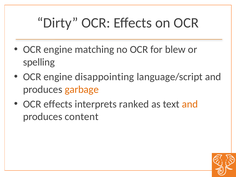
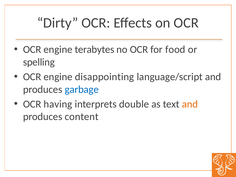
matching: matching -> terabytes
blew: blew -> food
garbage colour: orange -> blue
effects at (58, 104): effects -> having
ranked: ranked -> double
